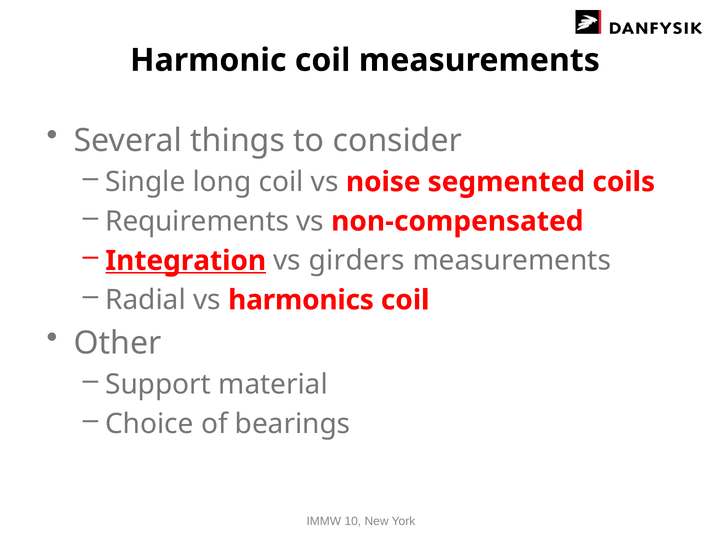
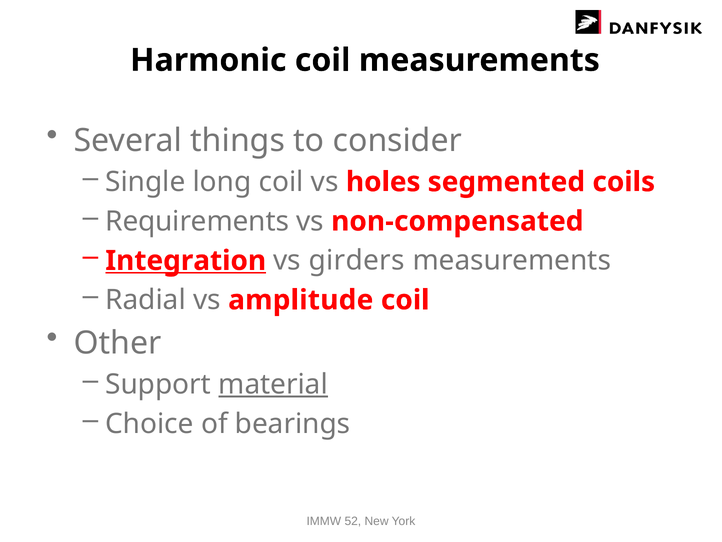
noise: noise -> holes
harmonics: harmonics -> amplitude
material underline: none -> present
10: 10 -> 52
